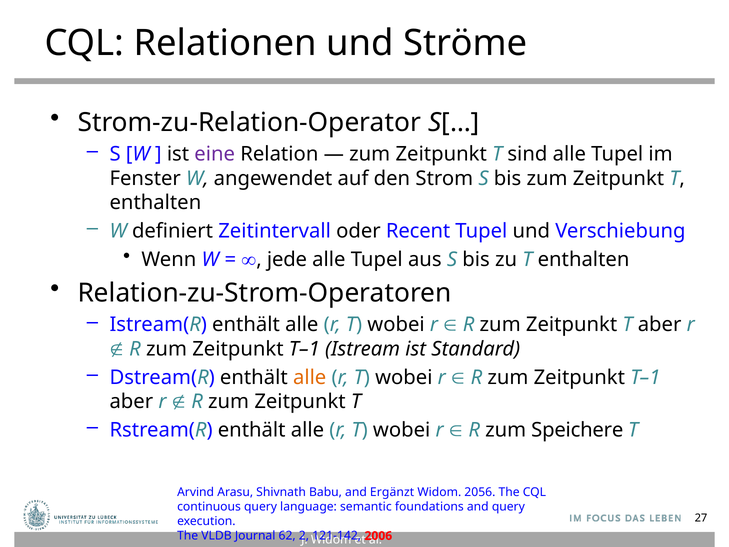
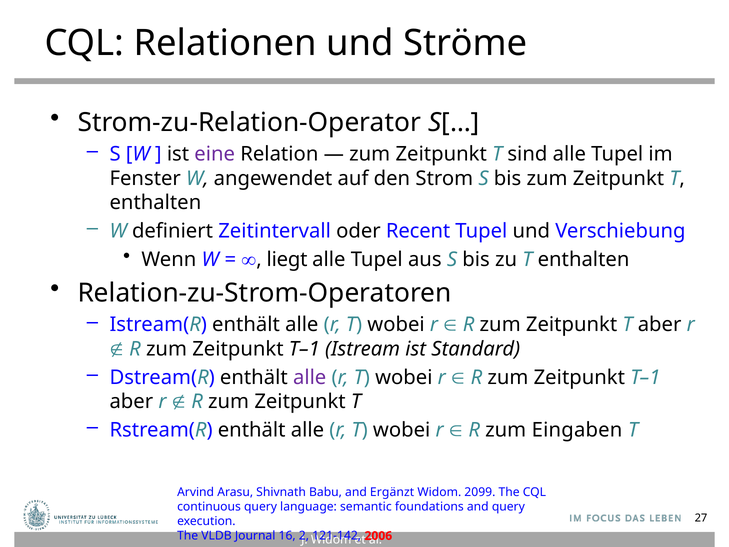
jede: jede -> liegt
alle at (310, 377) colour: orange -> purple
Speichere: Speichere -> Eingaben
2056: 2056 -> 2099
62: 62 -> 16
